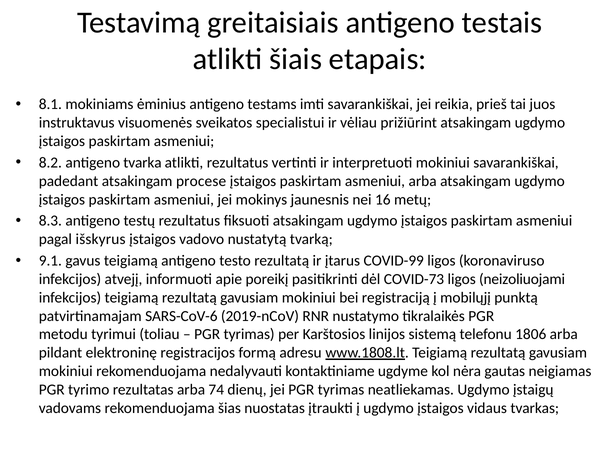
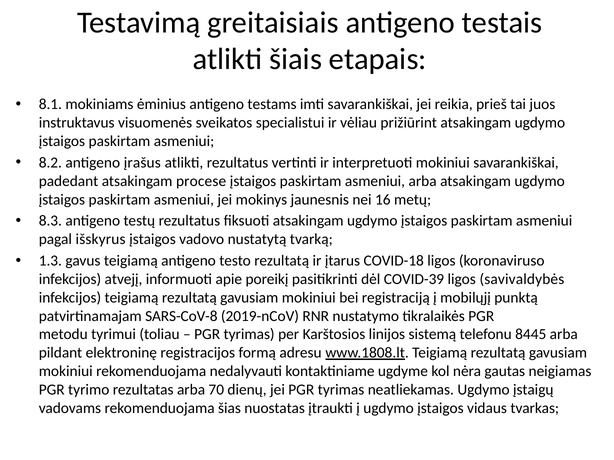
tvarka: tvarka -> įrašus
9.1: 9.1 -> 1.3
COVID-99: COVID-99 -> COVID-18
COVID-73: COVID-73 -> COVID-39
neizoliuojami: neizoliuojami -> savivaldybės
SARS-CoV-6: SARS-CoV-6 -> SARS-CoV-8
1806: 1806 -> 8445
74: 74 -> 70
